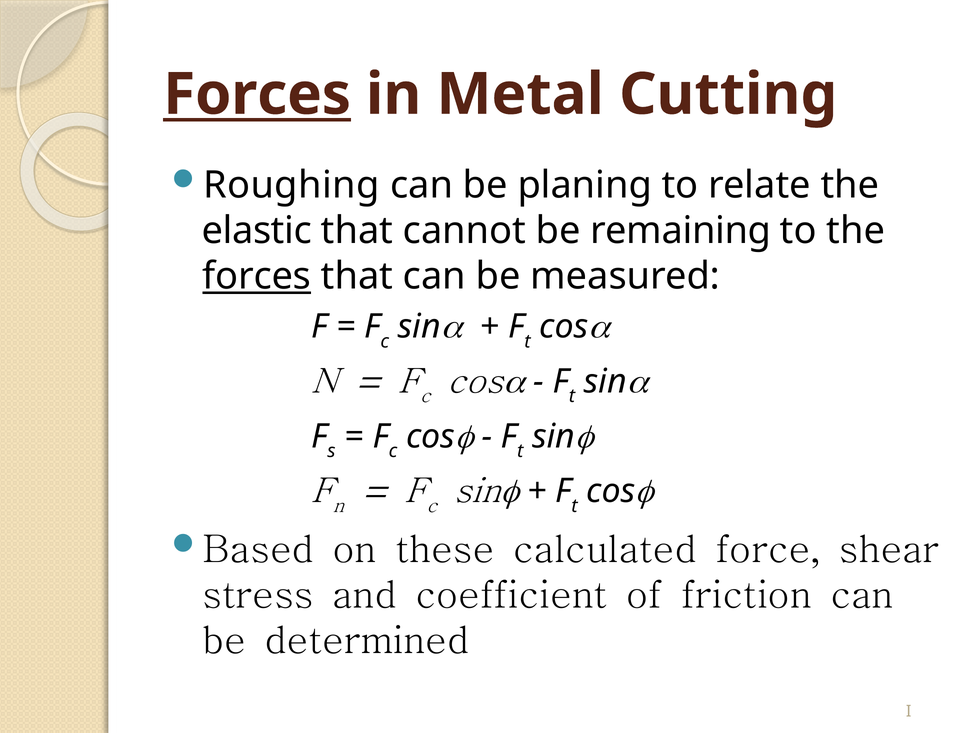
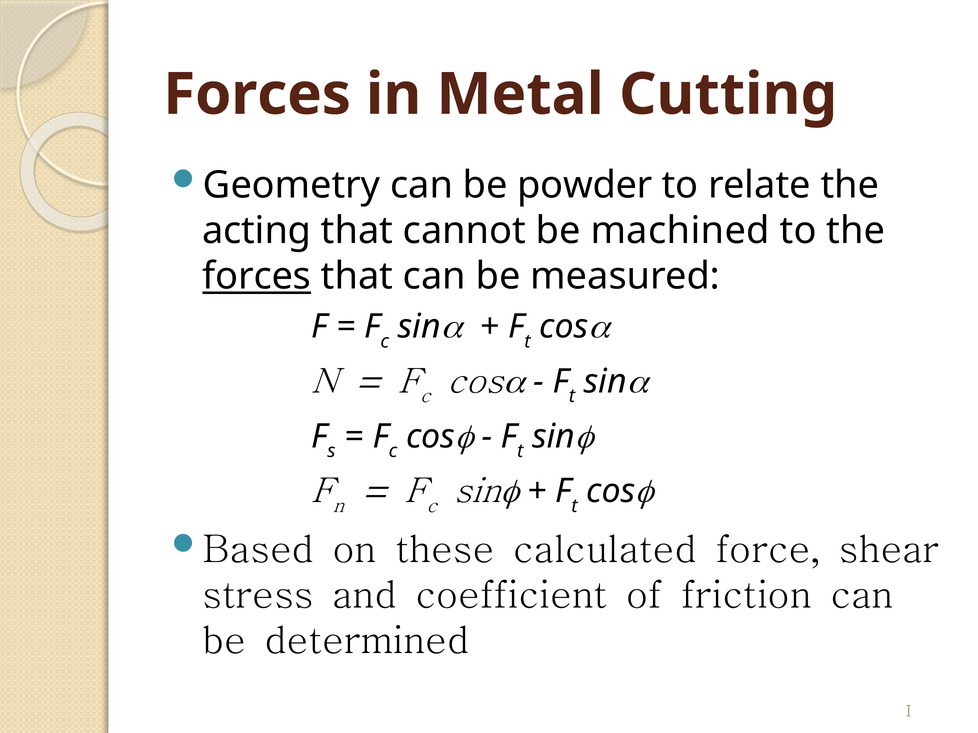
Forces at (257, 95) underline: present -> none
Roughing: Roughing -> Geometry
planing: planing -> powder
elastic: elastic -> acting
remaining: remaining -> machined
